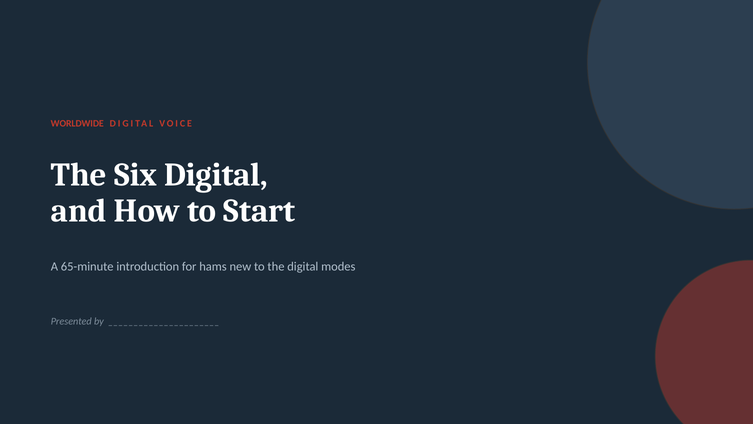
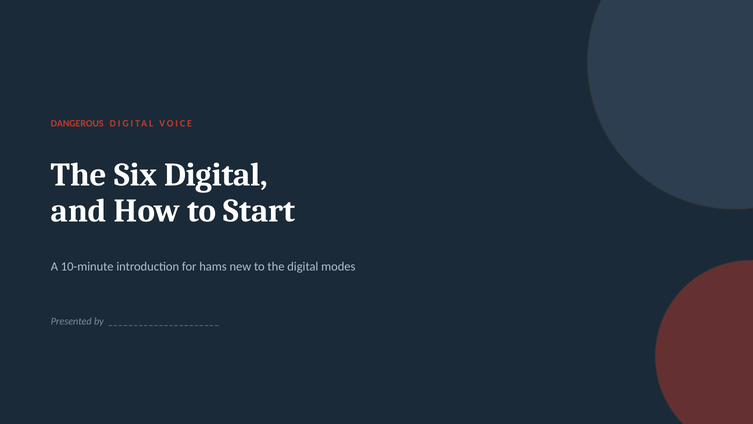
WORLDWIDE: WORLDWIDE -> DANGEROUS
65-minute: 65-minute -> 10-minute
